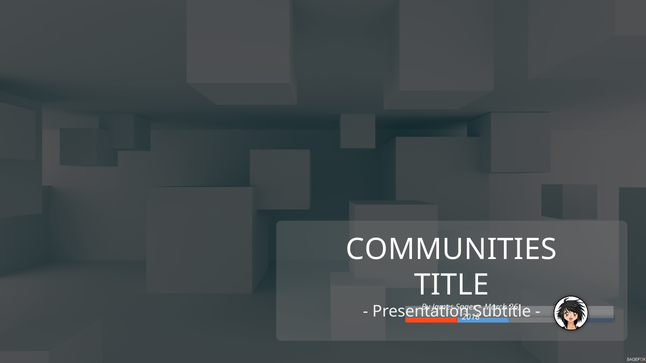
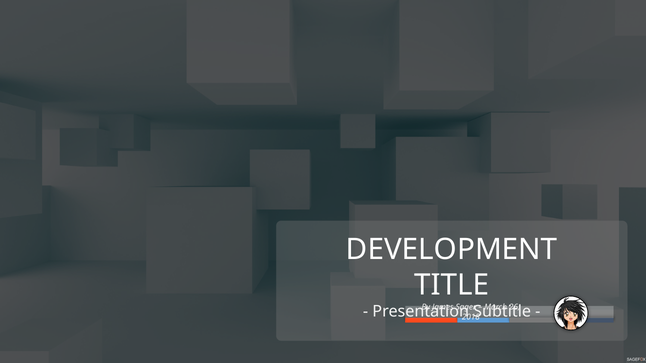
COMMUNITIES: COMMUNITIES -> DEVELOPMENT
